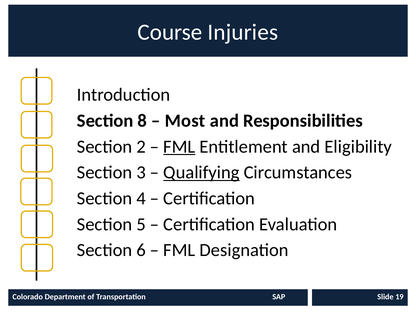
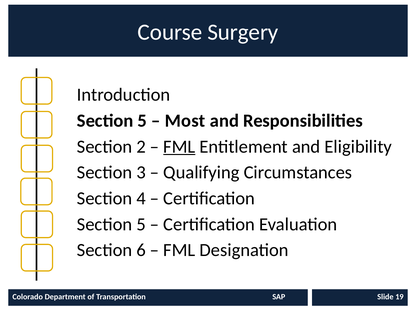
Injuries: Injuries -> Surgery
8 at (142, 121): 8 -> 5
Qualifying underline: present -> none
